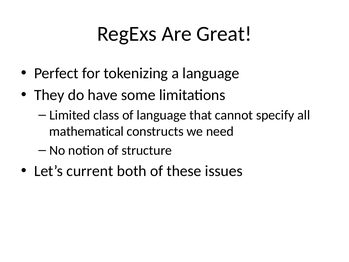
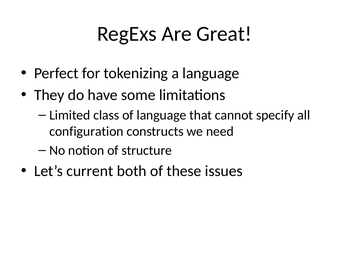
mathematical: mathematical -> configuration
